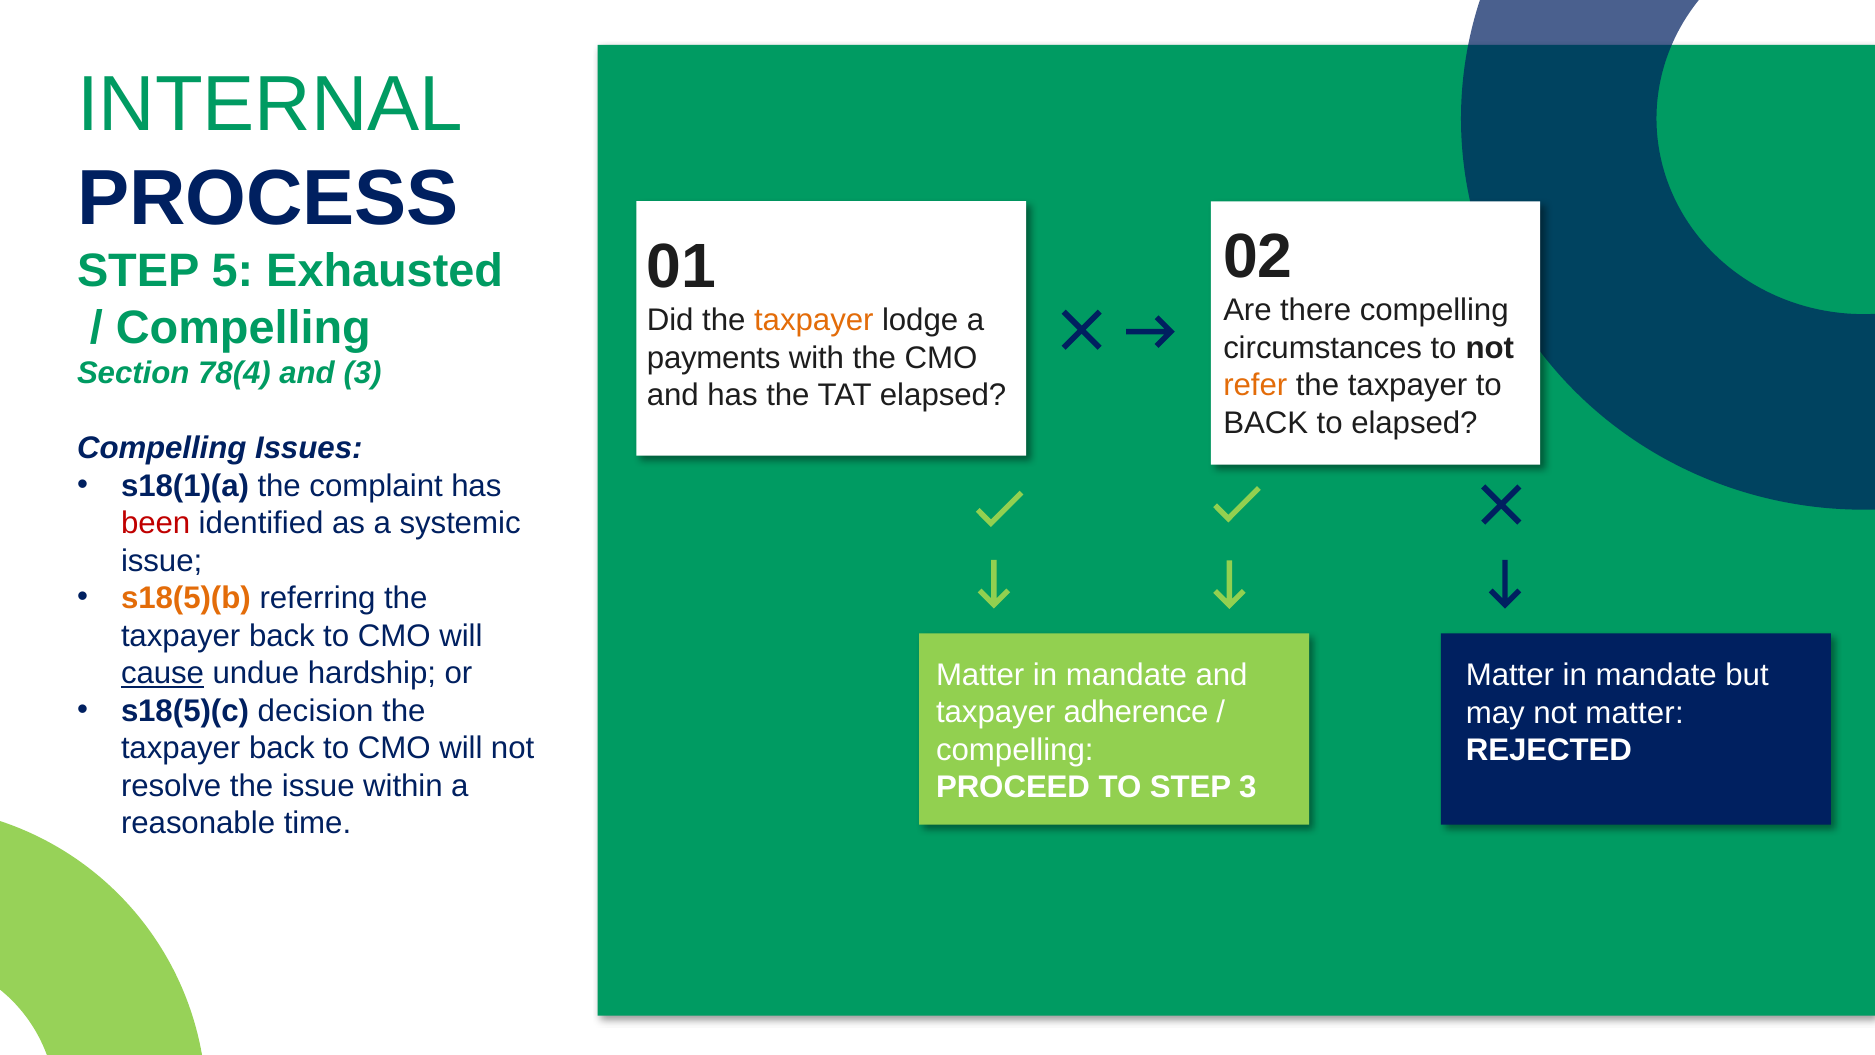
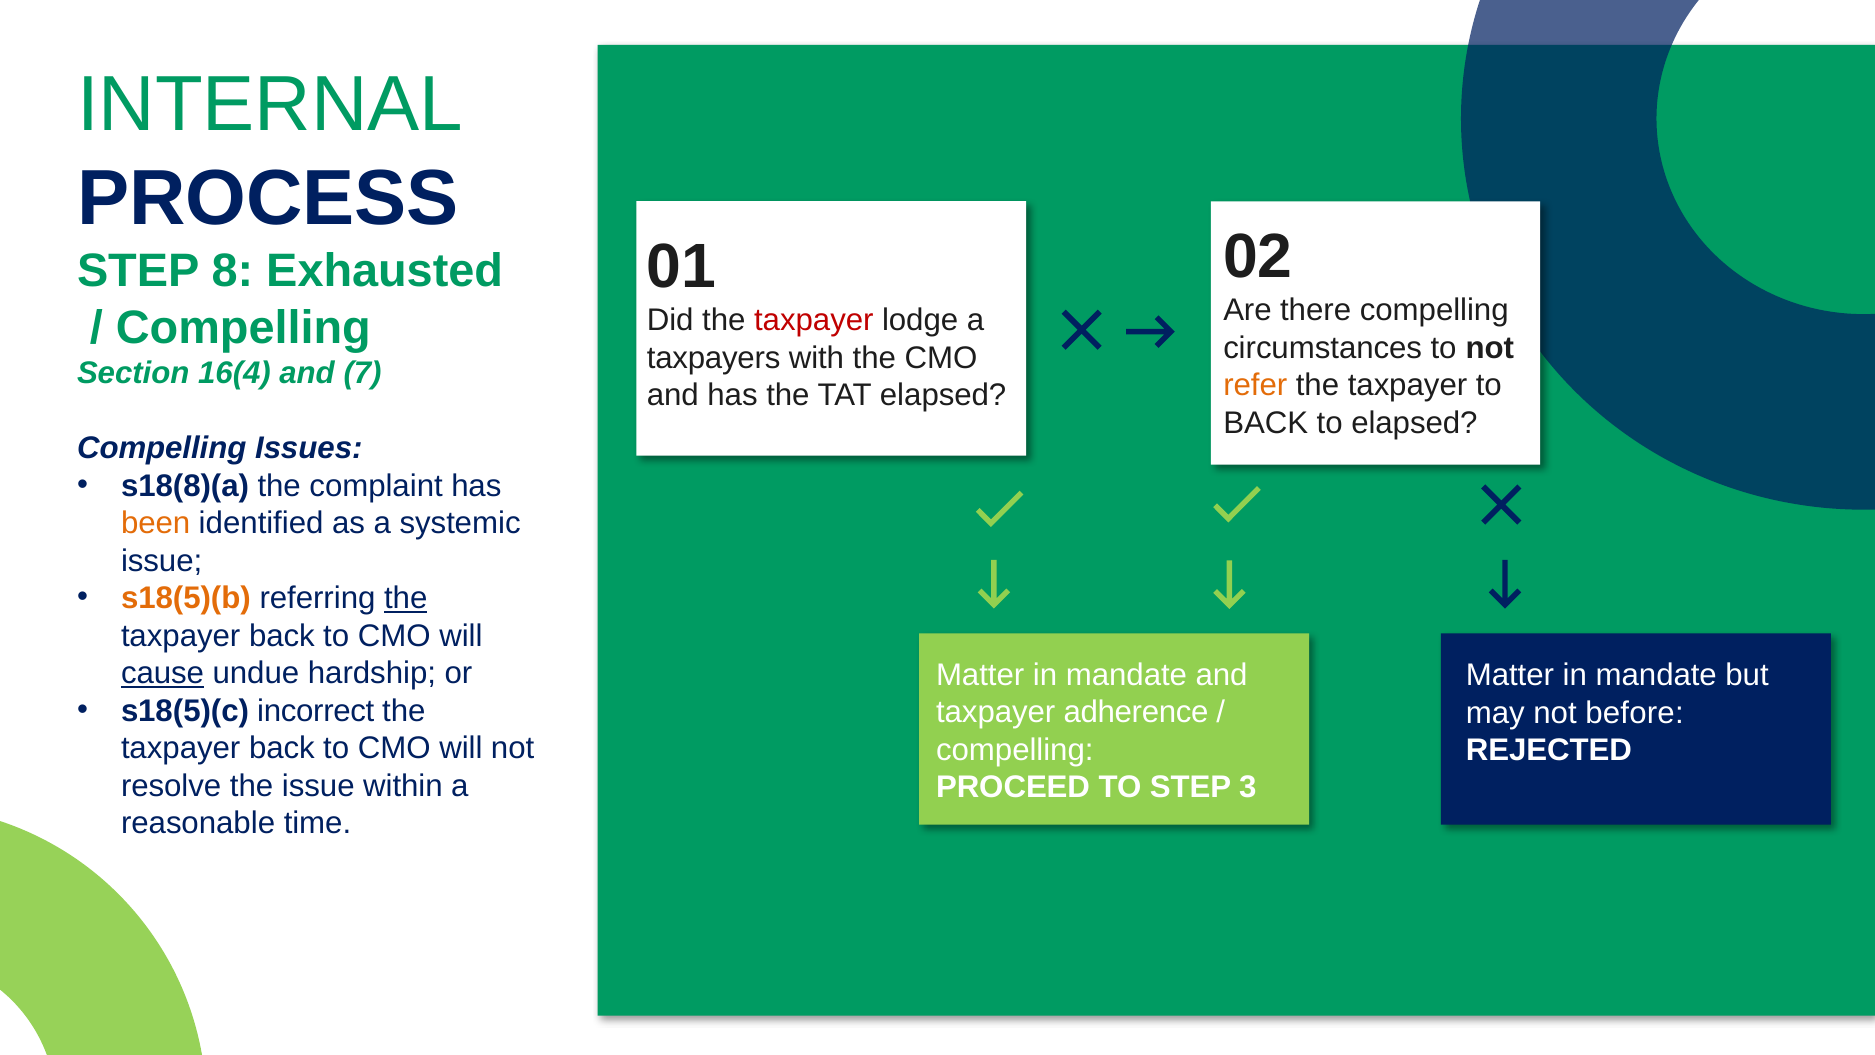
5: 5 -> 8
taxpayer at (814, 320) colour: orange -> red
payments: payments -> taxpayers
78(4: 78(4 -> 16(4
and 3: 3 -> 7
s18(1)(a: s18(1)(a -> s18(8)(a
been colour: red -> orange
the at (406, 598) underline: none -> present
decision: decision -> incorrect
not matter: matter -> before
